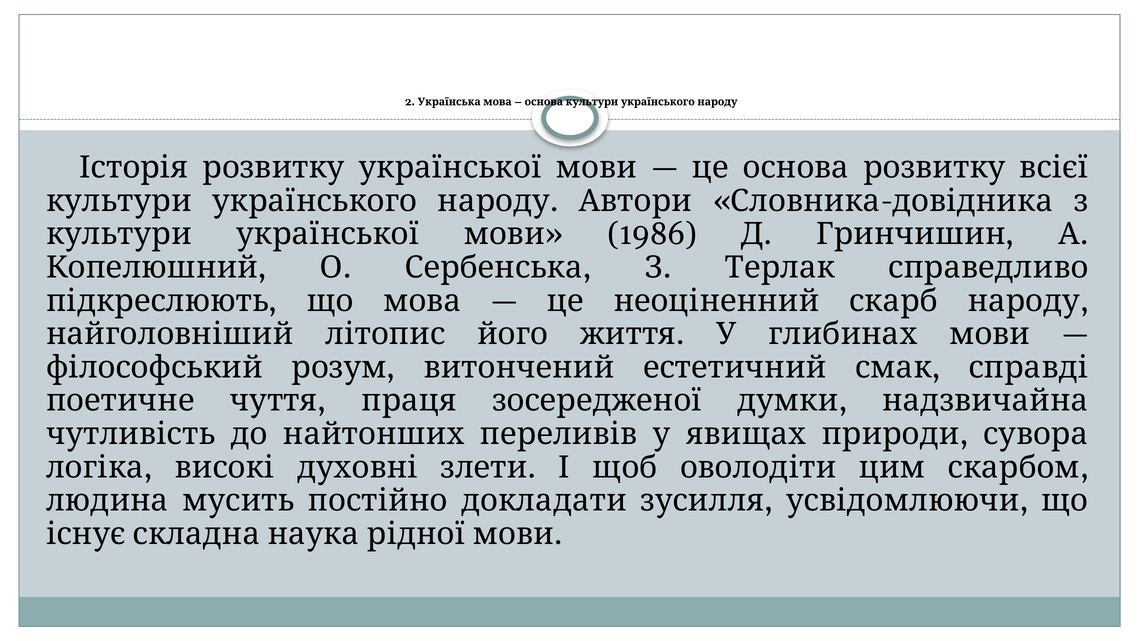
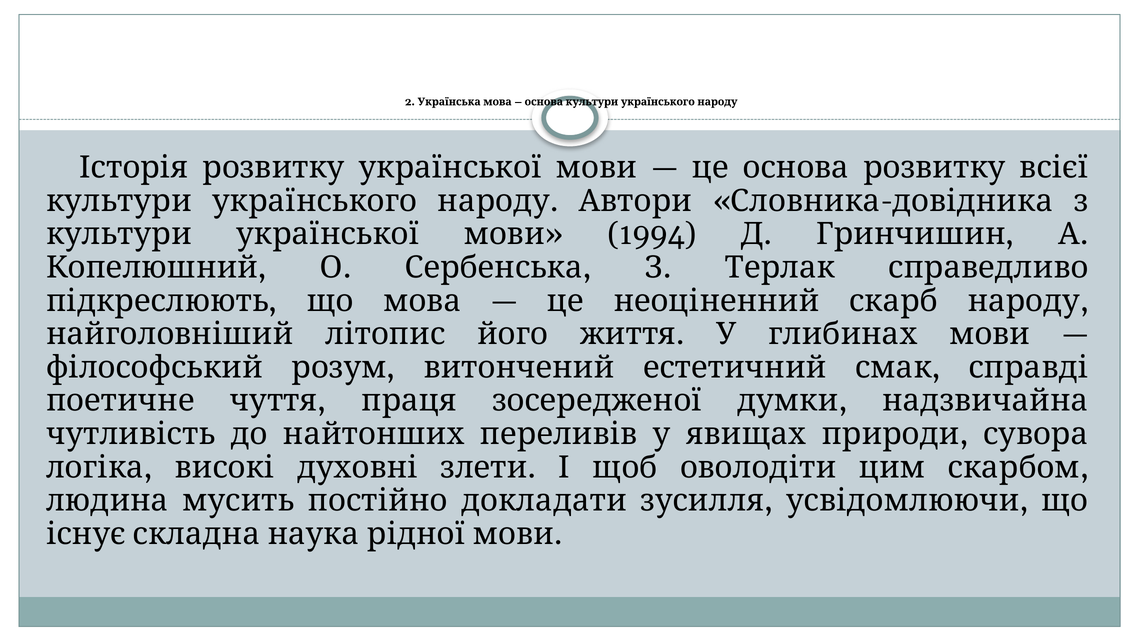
1986: 1986 -> 1994
